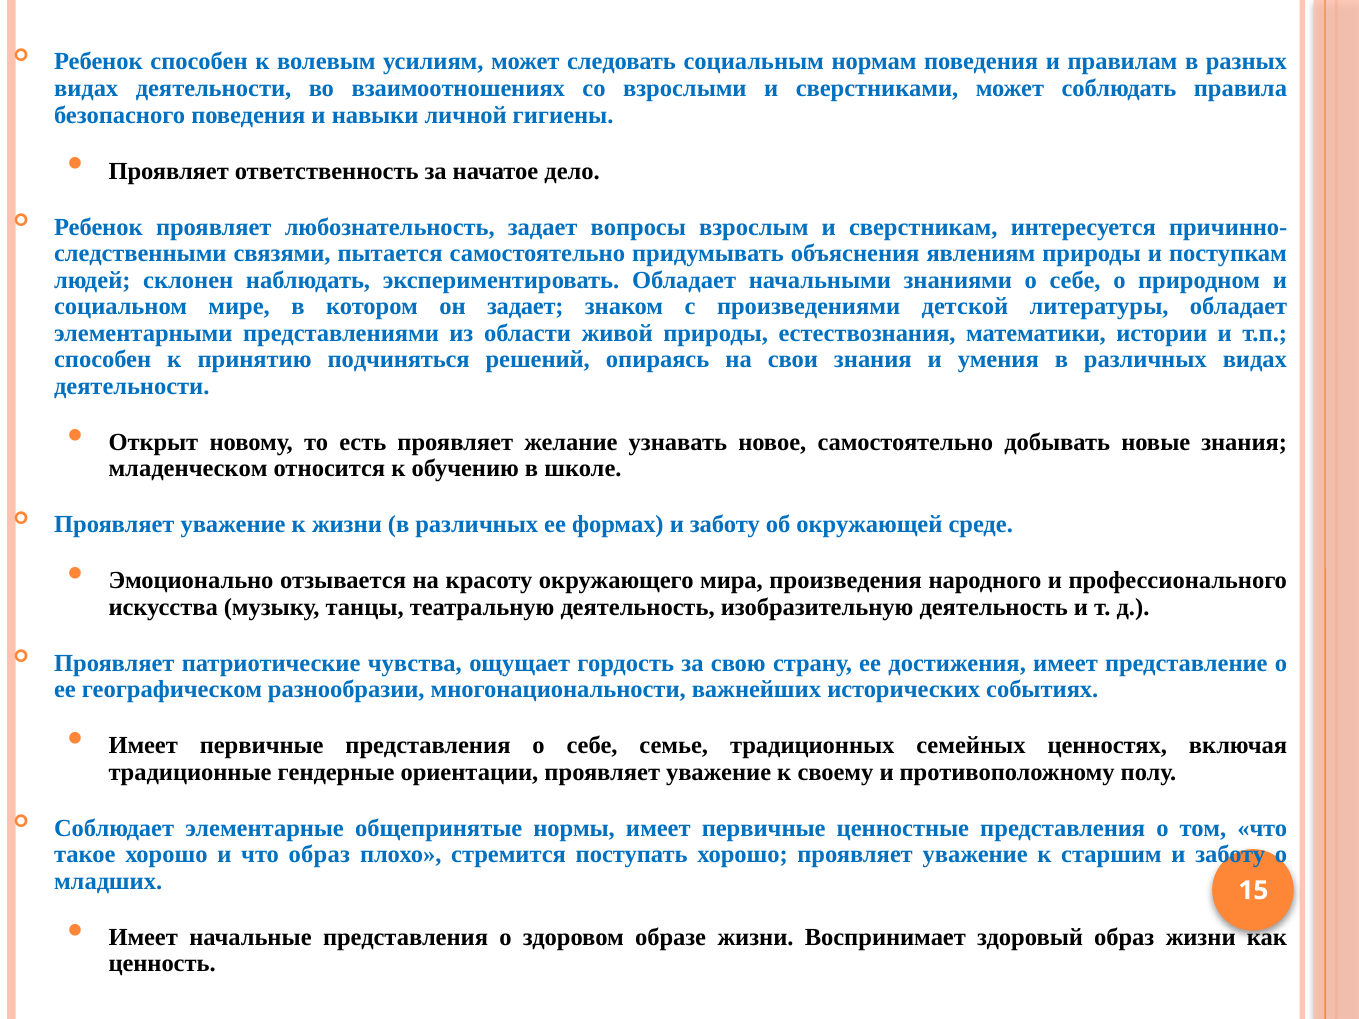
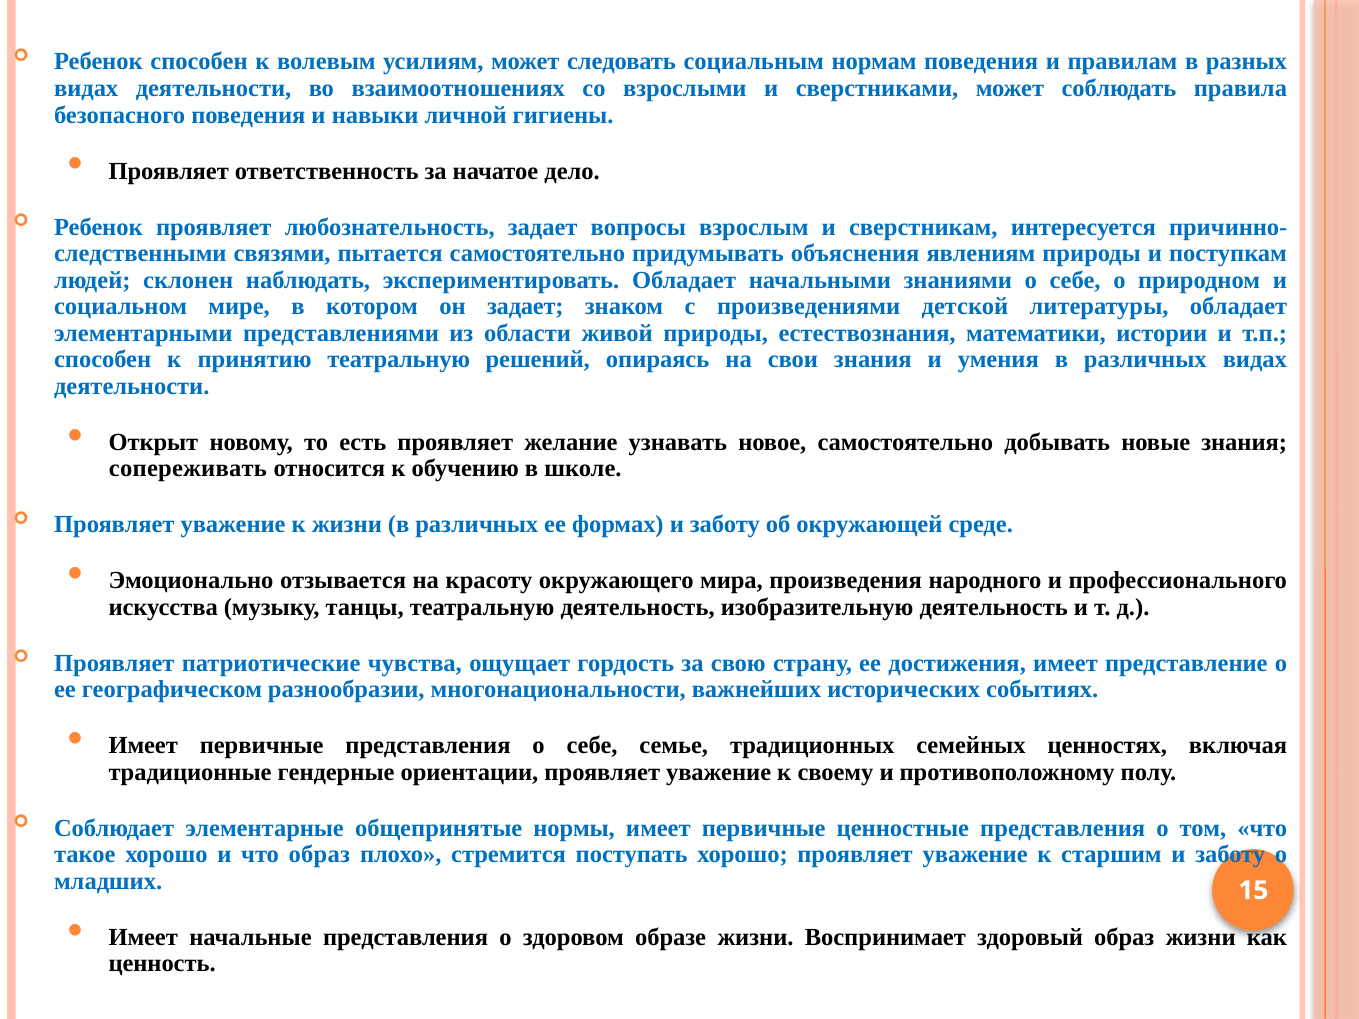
принятию подчиняться: подчиняться -> театральную
младенческом: младенческом -> сопереживать
